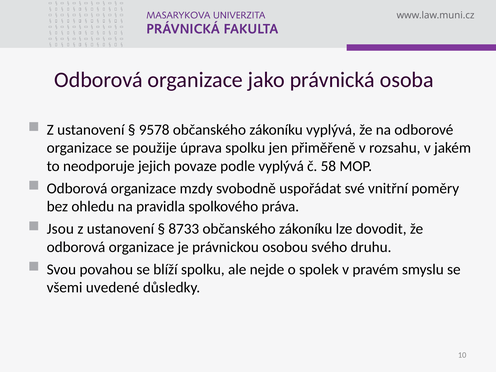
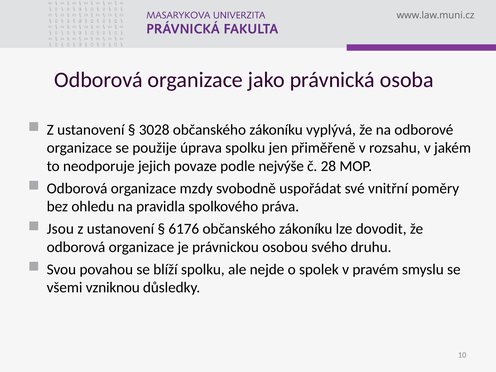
9578: 9578 -> 3028
podle vyplývá: vyplývá -> nejvýše
58: 58 -> 28
8733: 8733 -> 6176
uvedené: uvedené -> vzniknou
